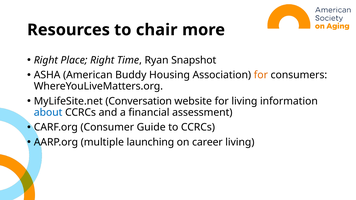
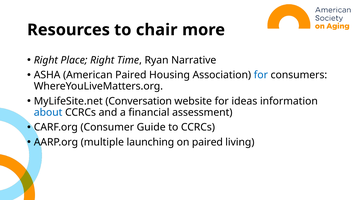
Snapshot: Snapshot -> Narrative
American Buddy: Buddy -> Paired
for at (261, 75) colour: orange -> blue
for living: living -> ideas
on career: career -> paired
